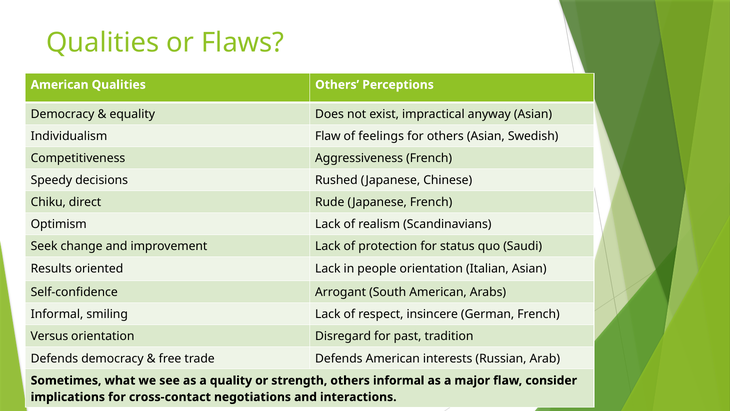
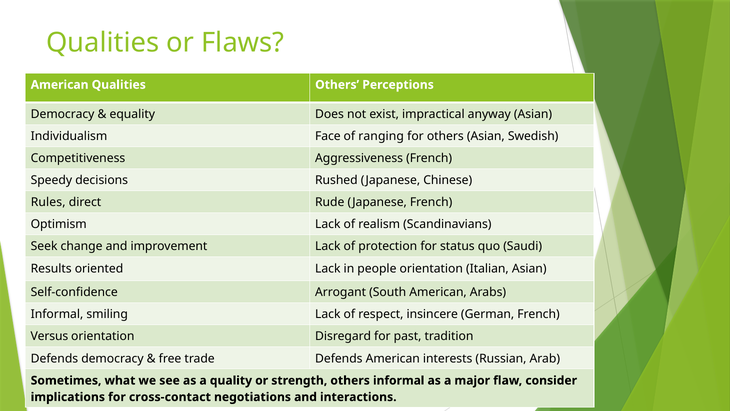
Individualism Flaw: Flaw -> Face
feelings: feelings -> ranging
Chiku: Chiku -> Rules
